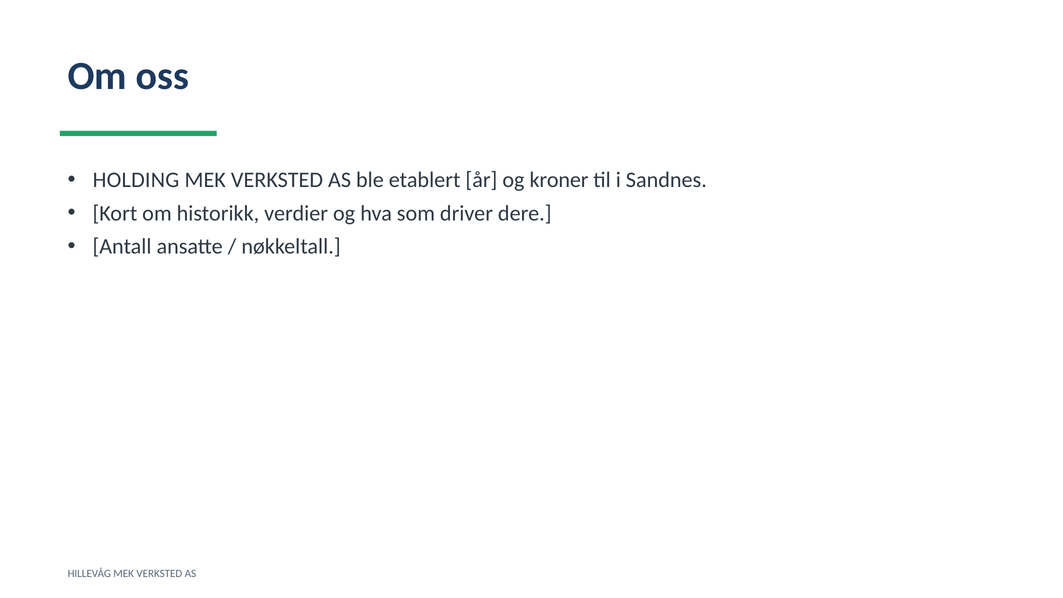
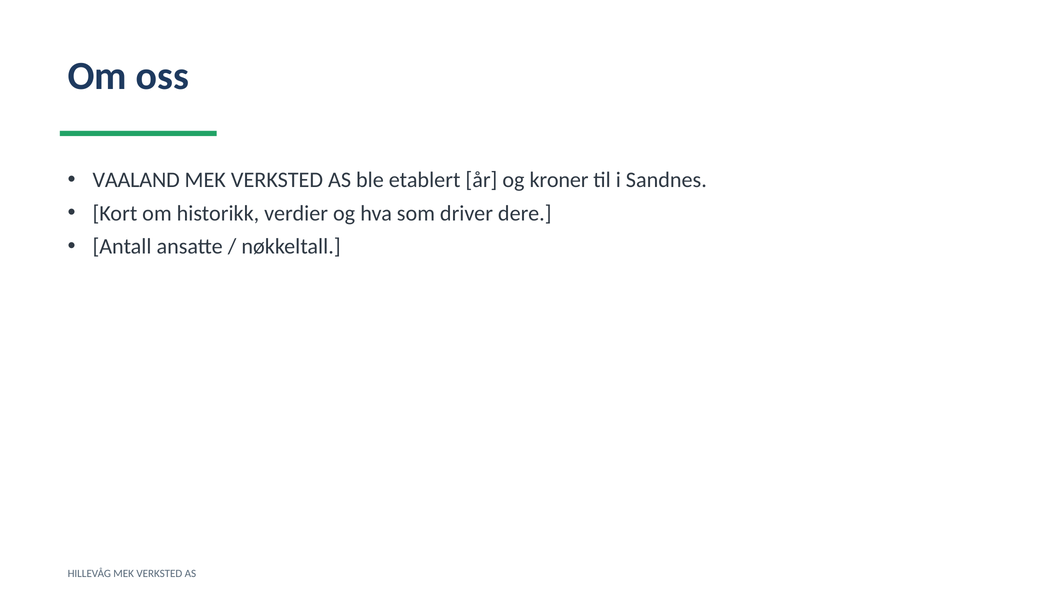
HOLDING: HOLDING -> VAALAND
